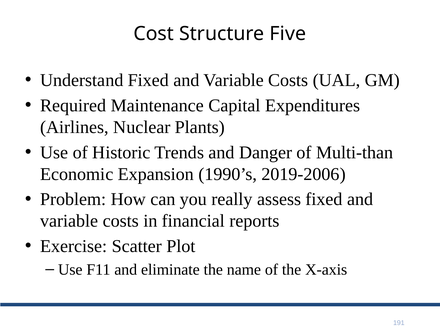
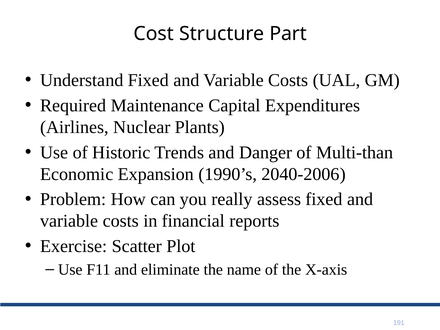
Five: Five -> Part
2019-2006: 2019-2006 -> 2040-2006
